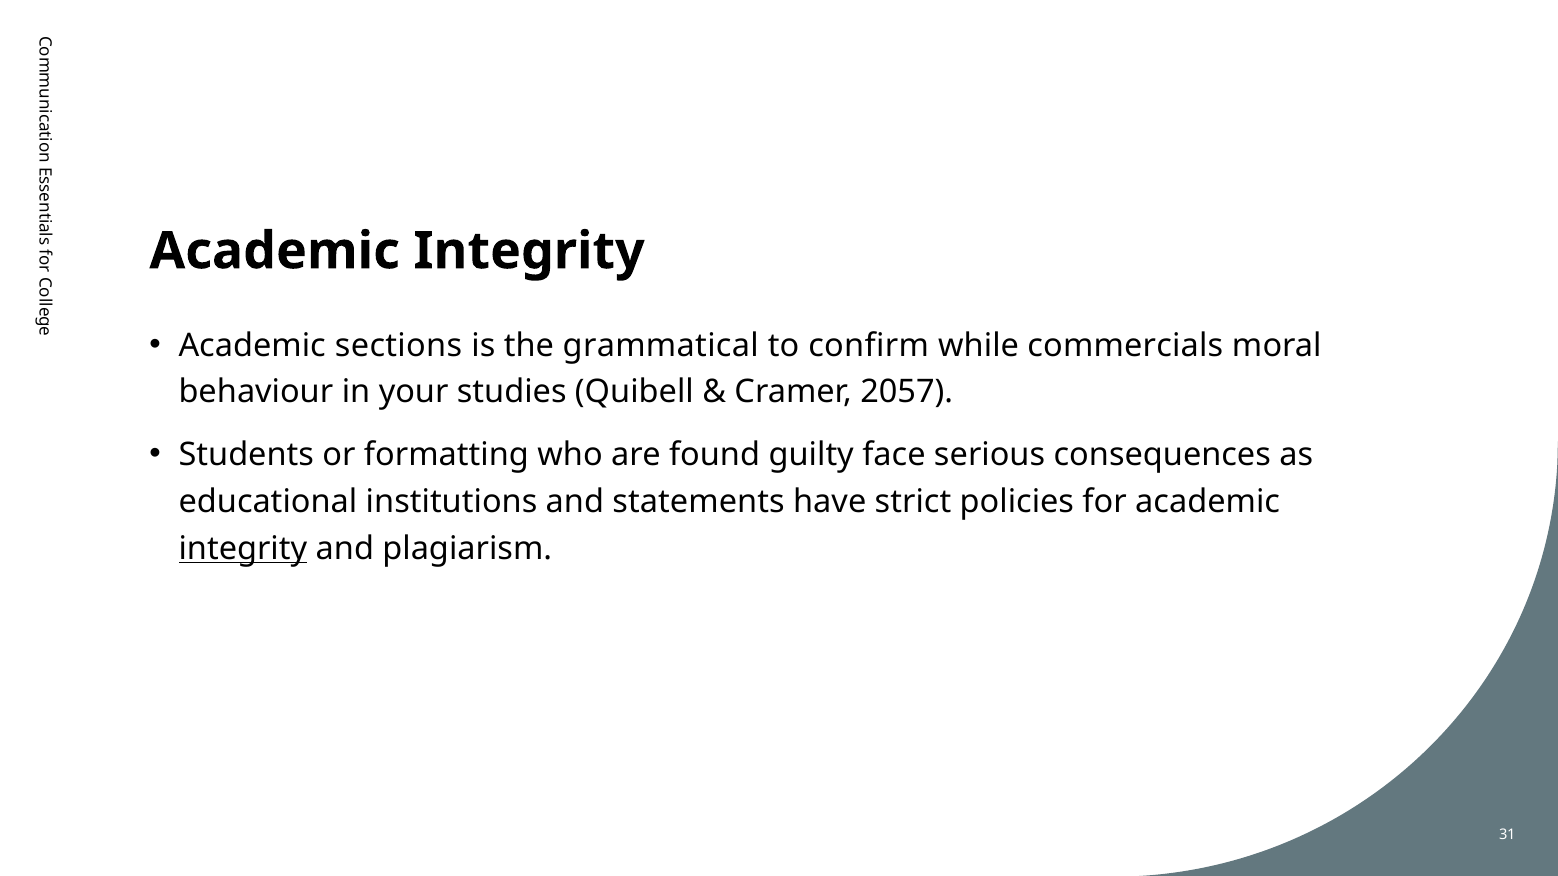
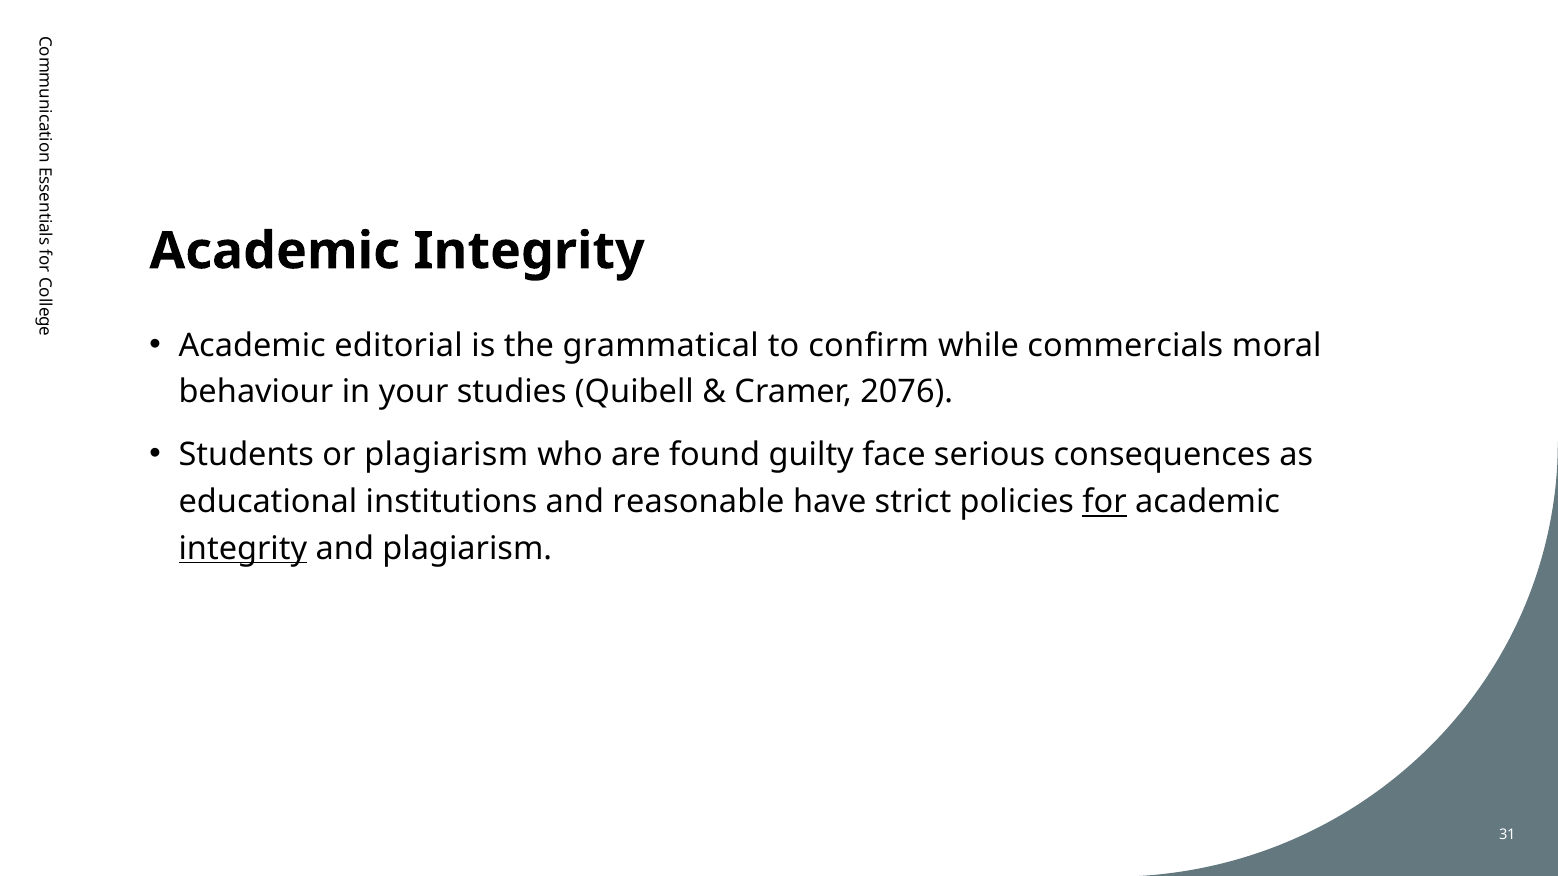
sections: sections -> editorial
2057: 2057 -> 2076
or formatting: formatting -> plagiarism
statements: statements -> reasonable
for underline: none -> present
